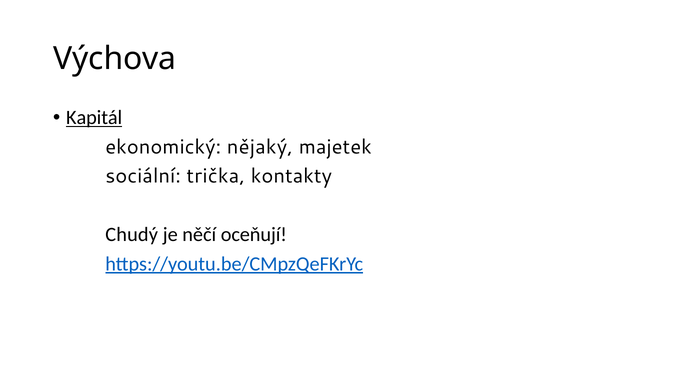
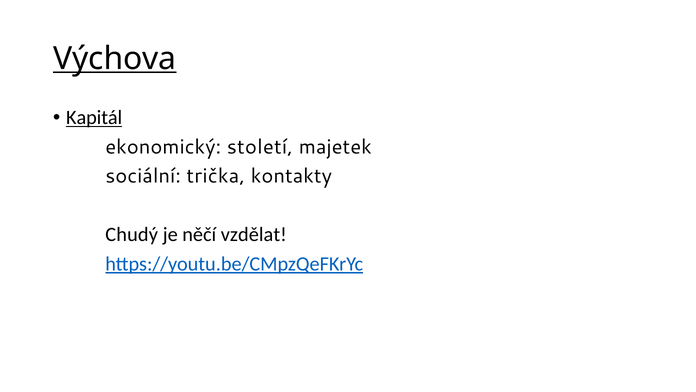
Výchova underline: none -> present
nějaký: nějaký -> století
oceňují: oceňují -> vzdělat
